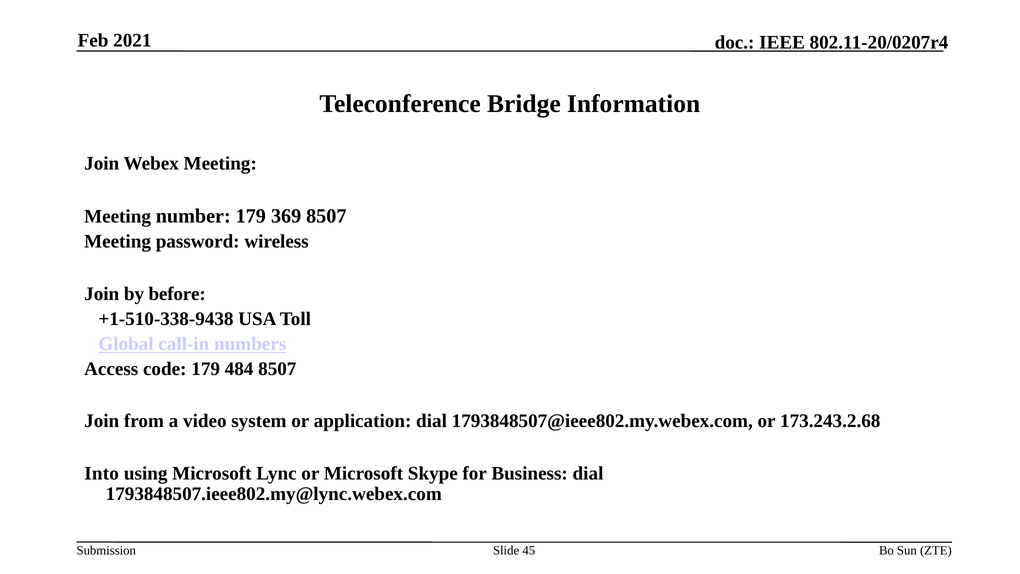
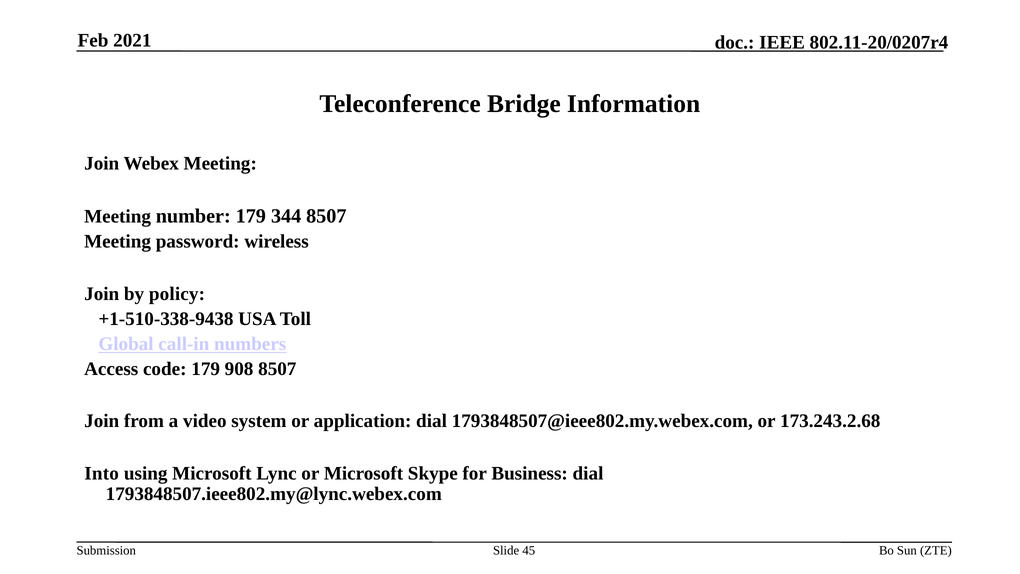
369: 369 -> 344
before: before -> policy
484: 484 -> 908
